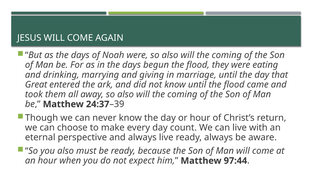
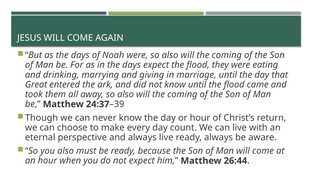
days begun: begun -> expect
97:44: 97:44 -> 26:44
